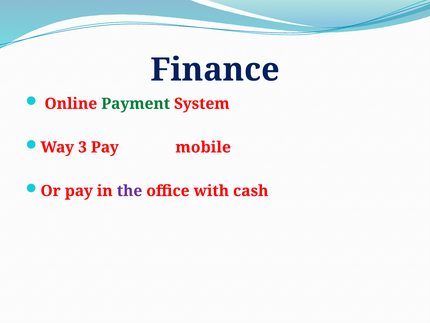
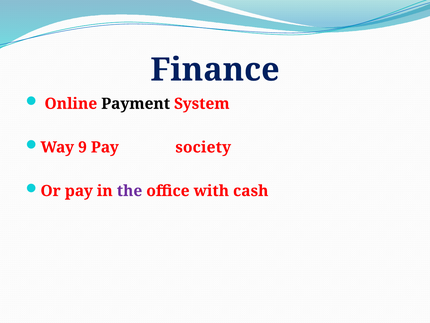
Payment colour: green -> black
3: 3 -> 9
mobile: mobile -> society
